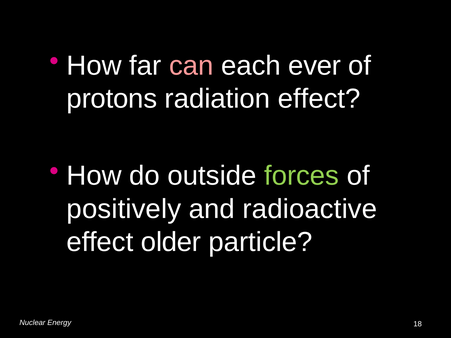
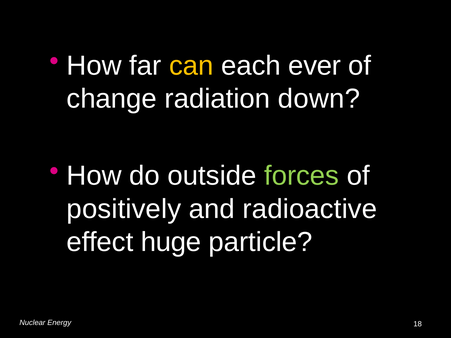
can colour: pink -> yellow
protons: protons -> change
radiation effect: effect -> down
older: older -> huge
